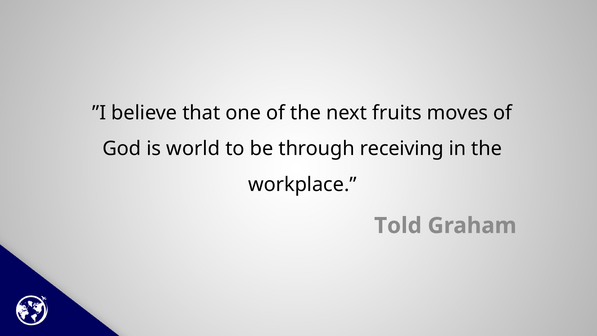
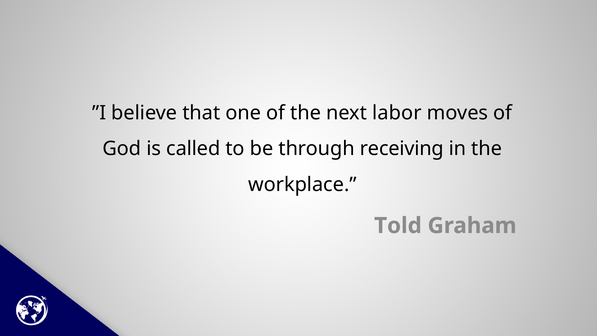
fruits: fruits -> labor
world: world -> called
